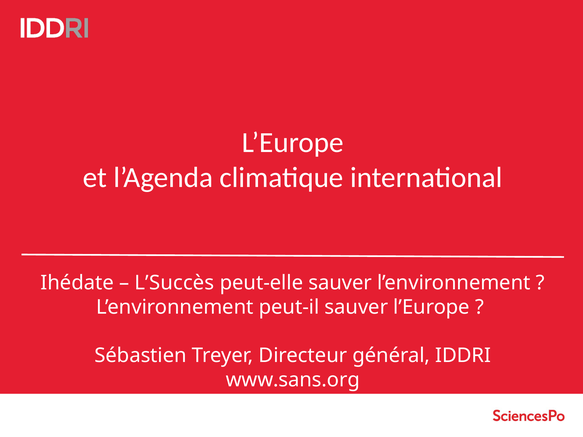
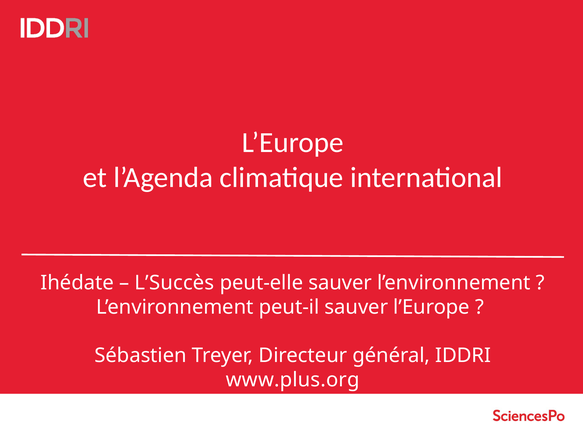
www.sans.org: www.sans.org -> www.plus.org
